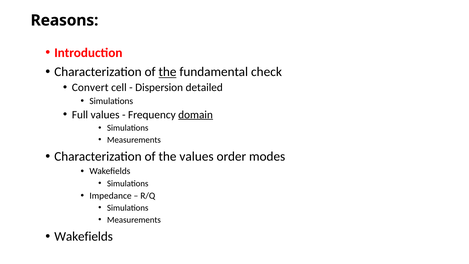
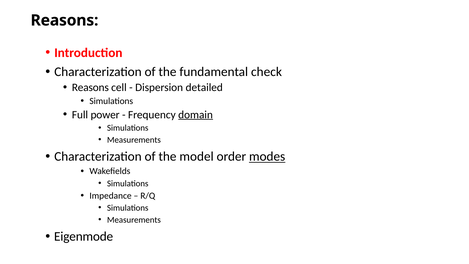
the at (167, 72) underline: present -> none
Convert at (90, 88): Convert -> Reasons
Full values: values -> power
the values: values -> model
modes underline: none -> present
Wakefields at (84, 236): Wakefields -> Eigenmode
